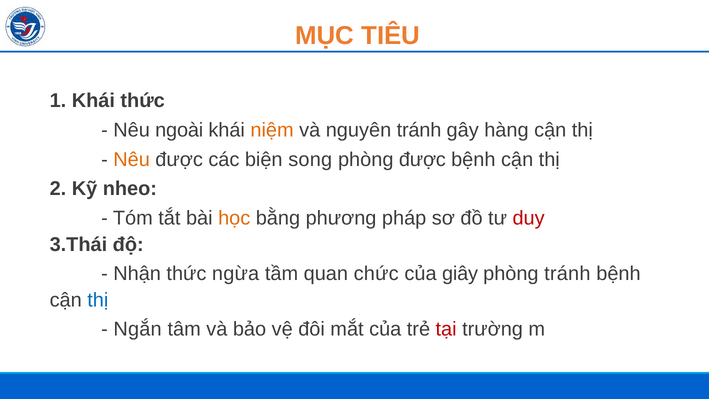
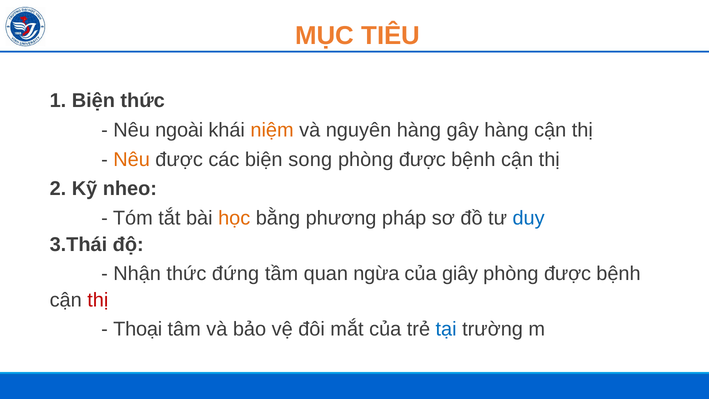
1 Khái: Khái -> Biện
nguyên tránh: tránh -> hàng
duy colour: red -> blue
ngừa: ngừa -> đứng
chức: chức -> ngừa
tránh at (567, 274): tránh -> được
thị at (98, 300) colour: blue -> red
Ngắn: Ngắn -> Thoại
tại colour: red -> blue
